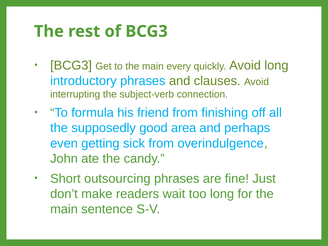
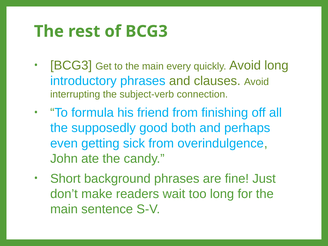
area: area -> both
outsourcing: outsourcing -> background
